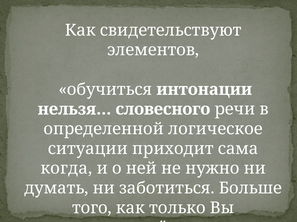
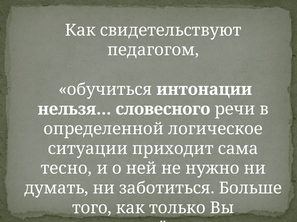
элементов: элементов -> педагогом
когда: когда -> тесно
